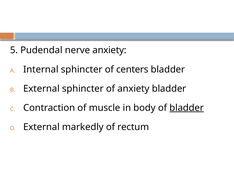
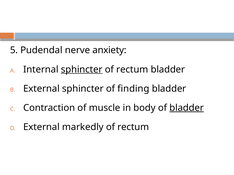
sphincter at (82, 70) underline: none -> present
centers at (132, 70): centers -> rectum
of anxiety: anxiety -> finding
